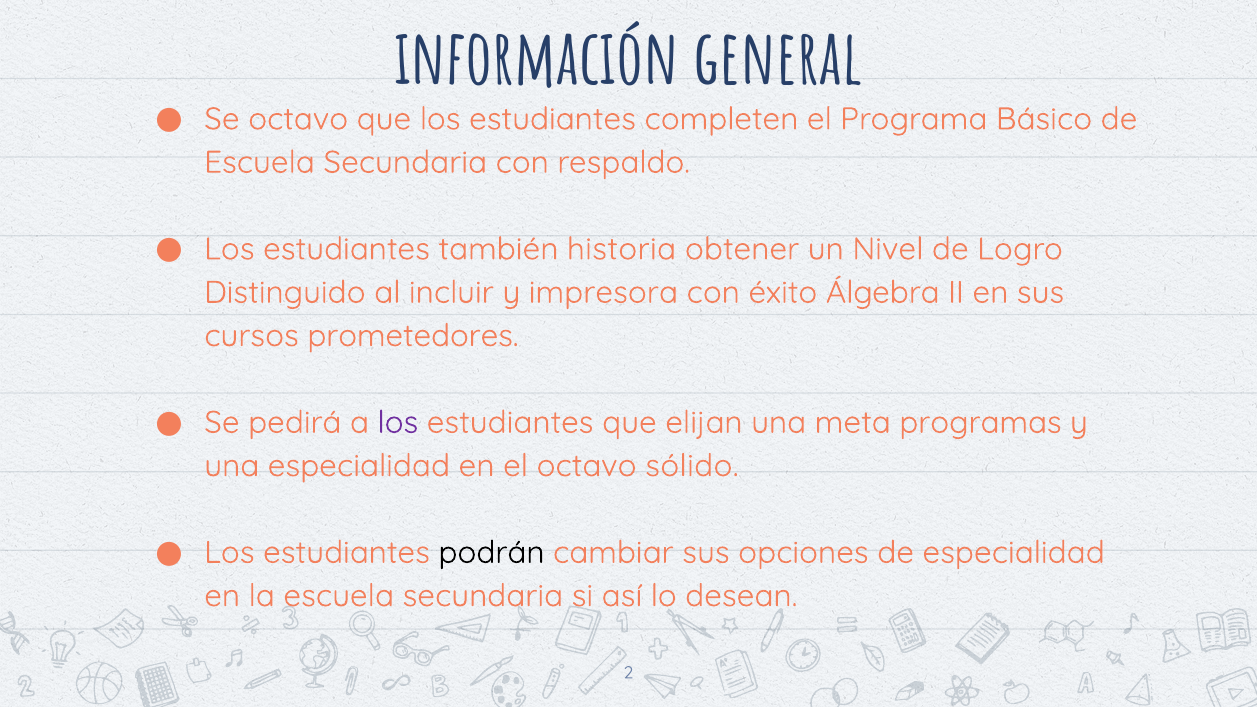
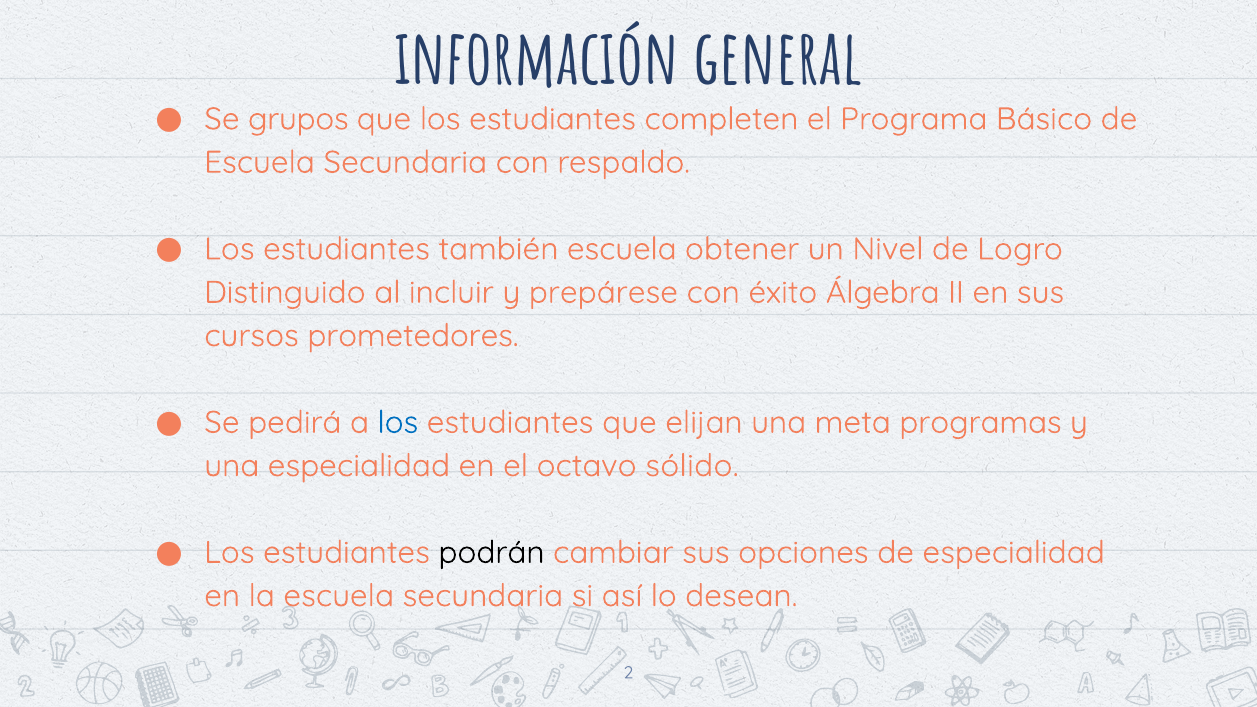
Se octavo: octavo -> grupos
también historia: historia -> escuela
impresora: impresora -> prepárese
los at (398, 423) colour: purple -> blue
